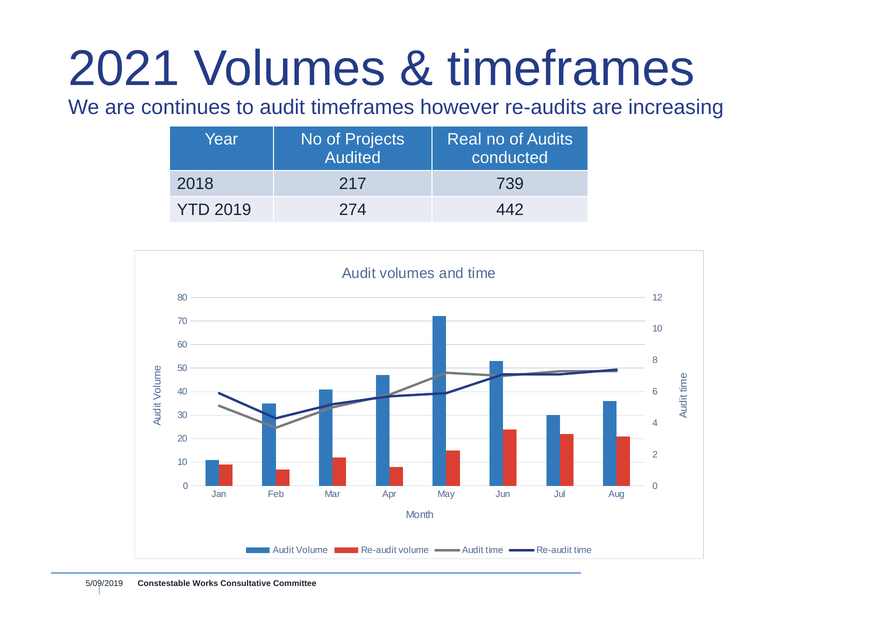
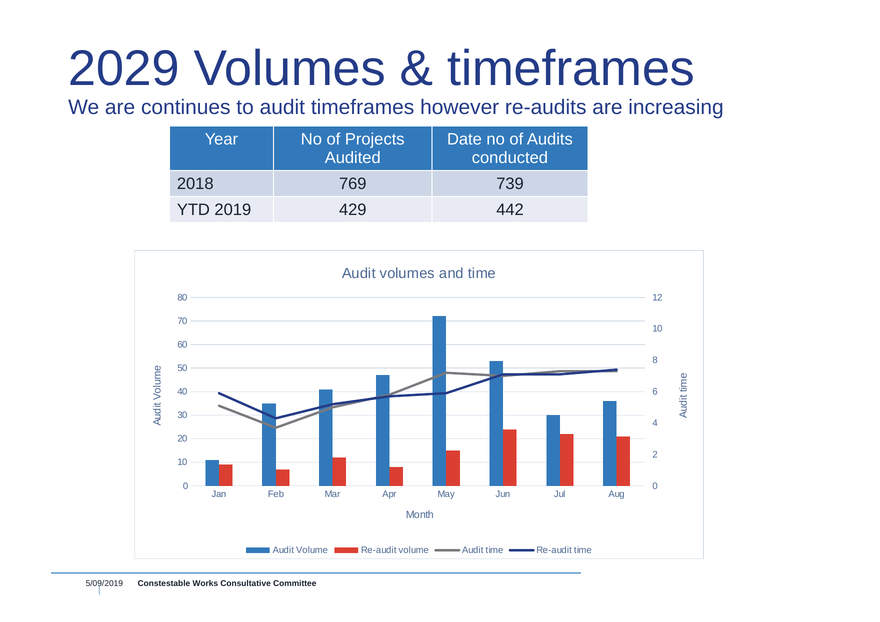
2021: 2021 -> 2029
Real: Real -> Date
217: 217 -> 769
274: 274 -> 429
